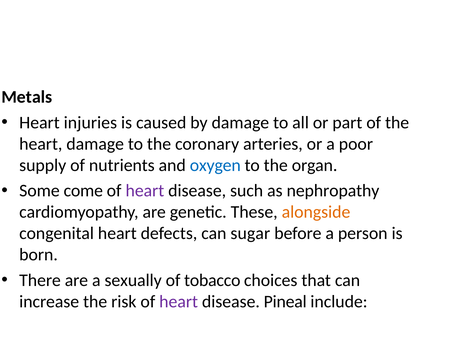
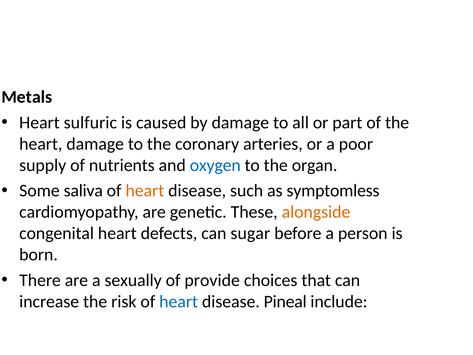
injuries: injuries -> sulfuric
come: come -> saliva
heart at (145, 191) colour: purple -> orange
nephropathy: nephropathy -> symptomless
tobacco: tobacco -> provide
heart at (179, 301) colour: purple -> blue
